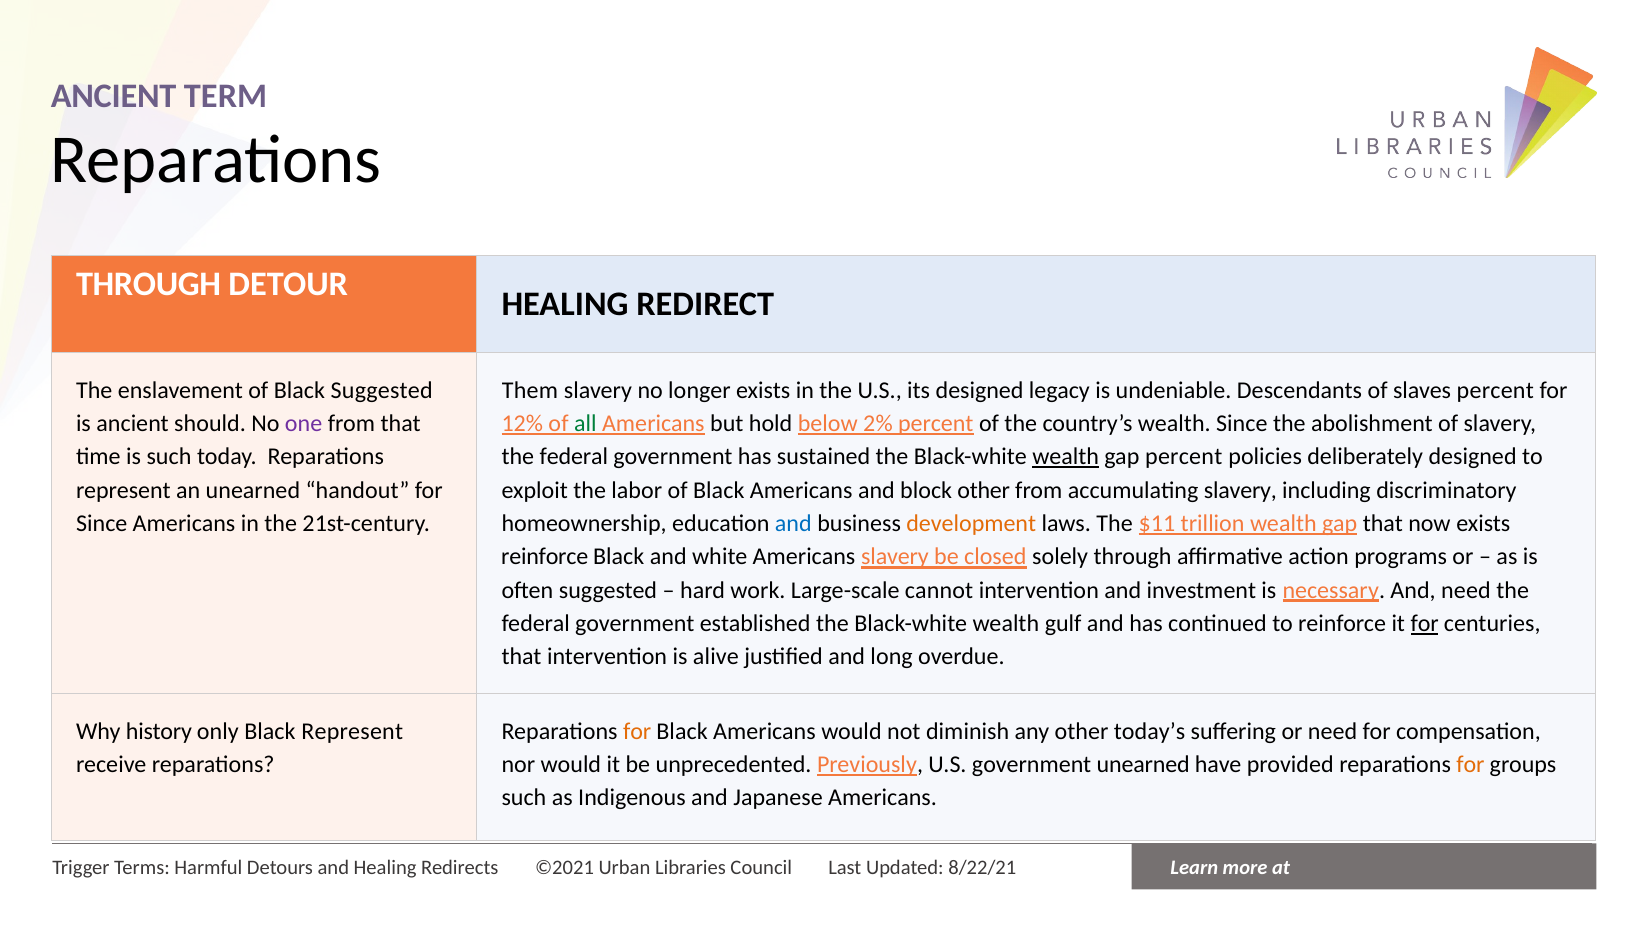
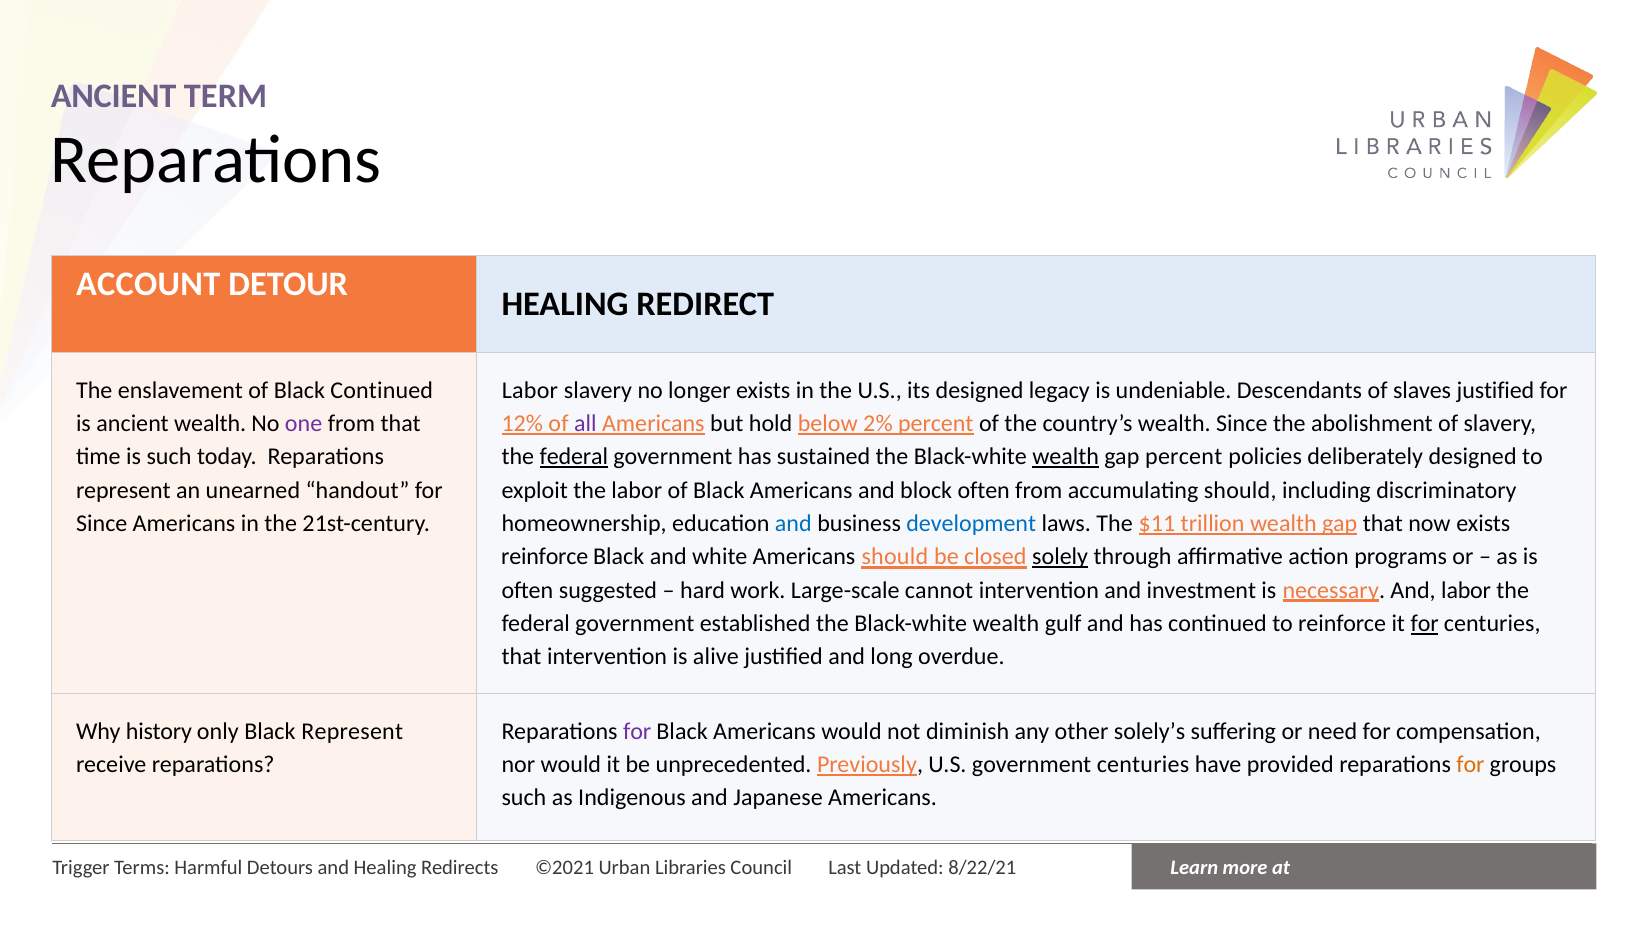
THROUGH at (149, 284): THROUGH -> ACCOUNT
Black Suggested: Suggested -> Continued
Them at (530, 390): Them -> Labor
slaves percent: percent -> justified
ancient should: should -> wealth
all colour: green -> purple
federal at (574, 457) underline: none -> present
block other: other -> often
accumulating slavery: slavery -> should
development colour: orange -> blue
Americans slavery: slavery -> should
solely underline: none -> present
And need: need -> labor
for at (637, 731) colour: orange -> purple
today’s: today’s -> solely’s
government unearned: unearned -> centuries
